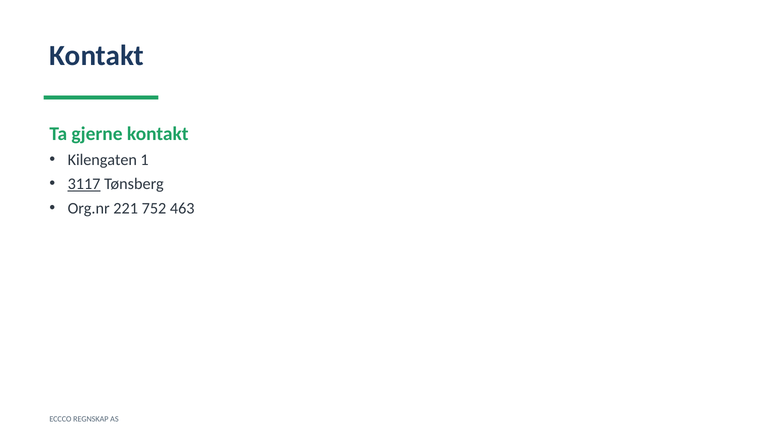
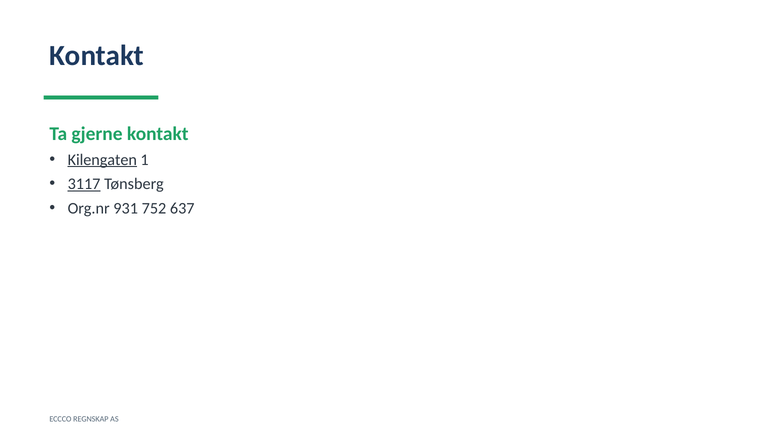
Kilengaten underline: none -> present
221: 221 -> 931
463: 463 -> 637
